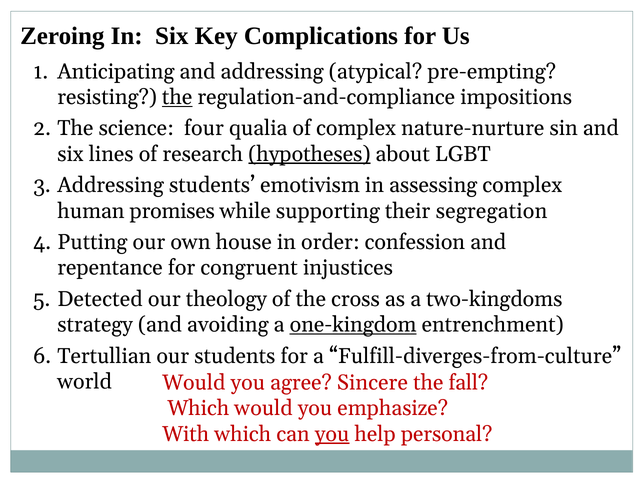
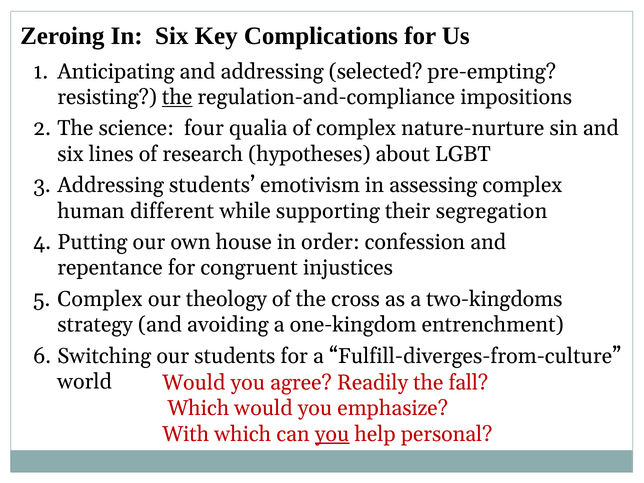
atypical: atypical -> selected
hypotheses underline: present -> none
promises: promises -> different
Detected at (100, 299): Detected -> Complex
one-kingdom underline: present -> none
Tertullian: Tertullian -> Switching
Sincere: Sincere -> Readily
